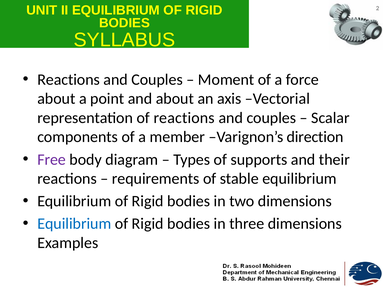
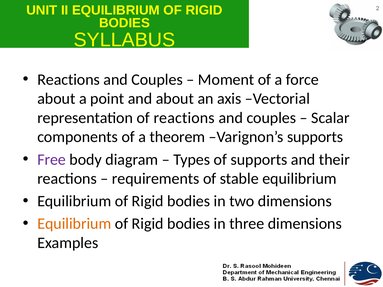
member: member -> theorem
Varignon’s direction: direction -> supports
Equilibrium at (74, 224) colour: blue -> orange
